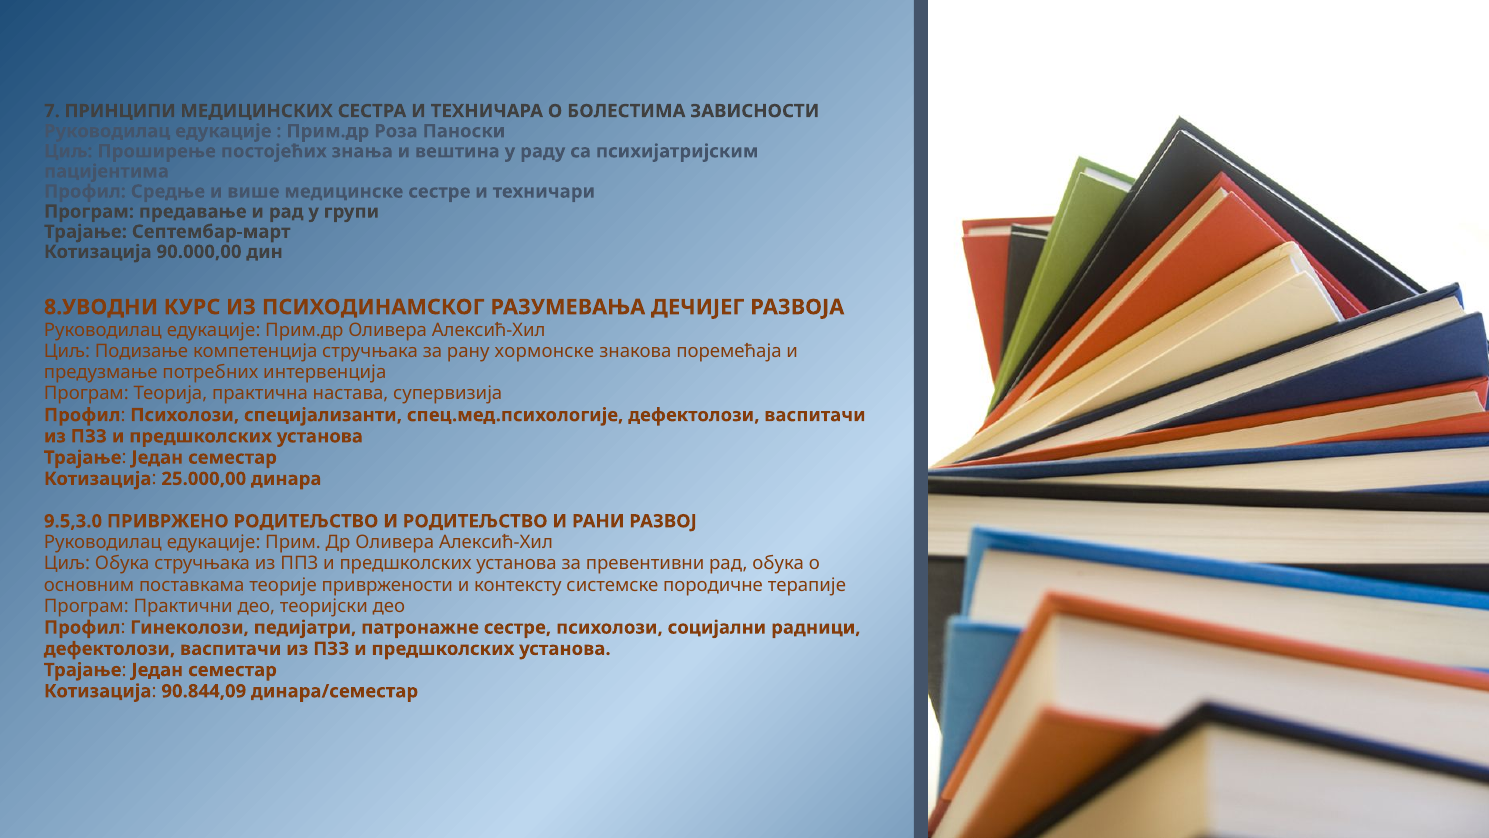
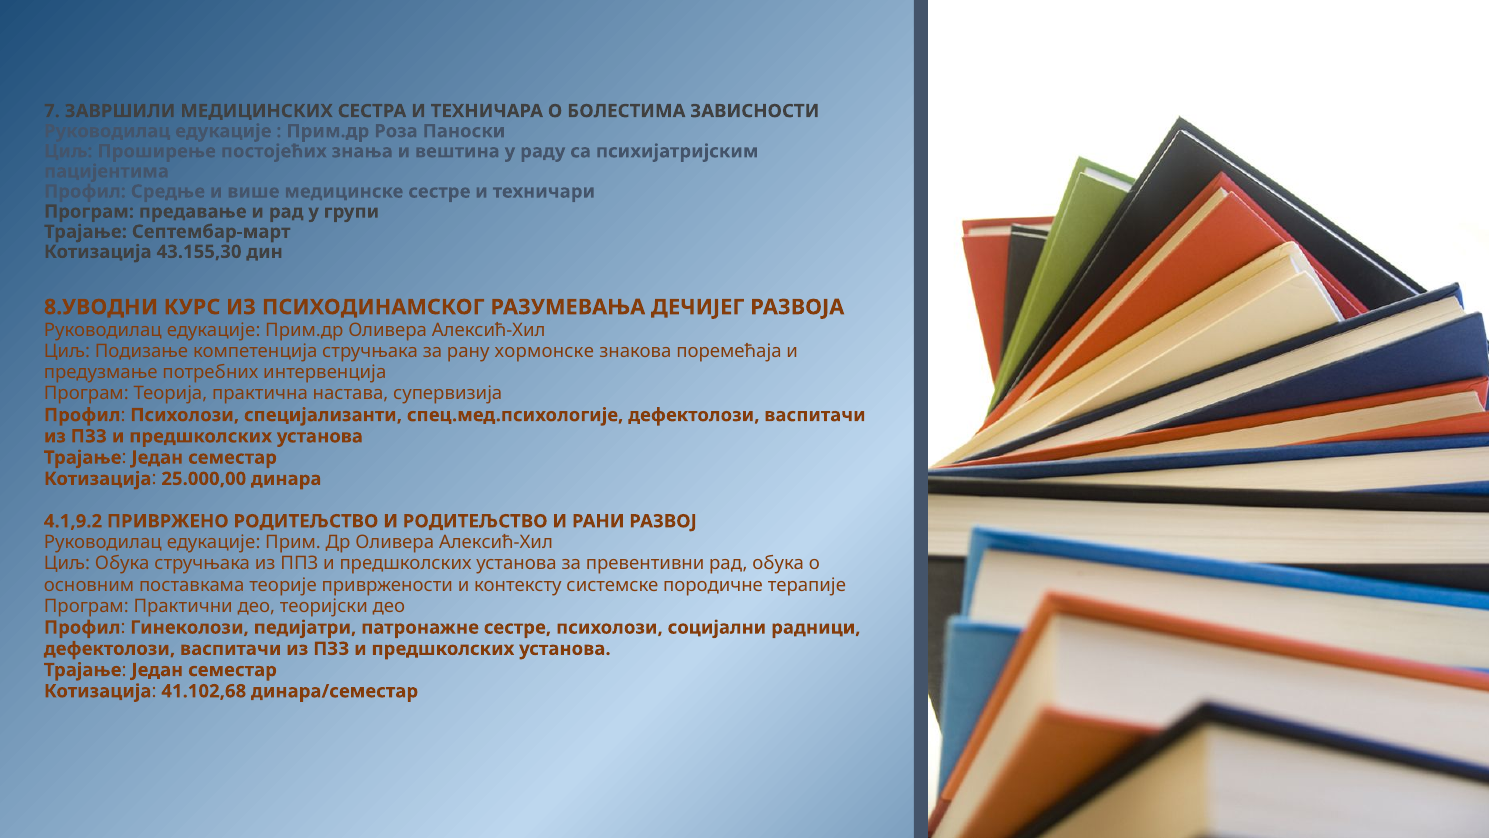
ПРИНЦИПИ: ПРИНЦИПИ -> ЗАВРШИЛИ
90.000,00: 90.000,00 -> 43.155,30
9.5,3.0: 9.5,3.0 -> 4.1,9.2
90.844,09: 90.844,09 -> 41.102,68
